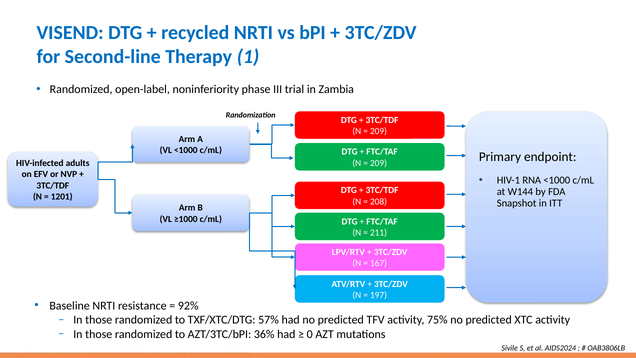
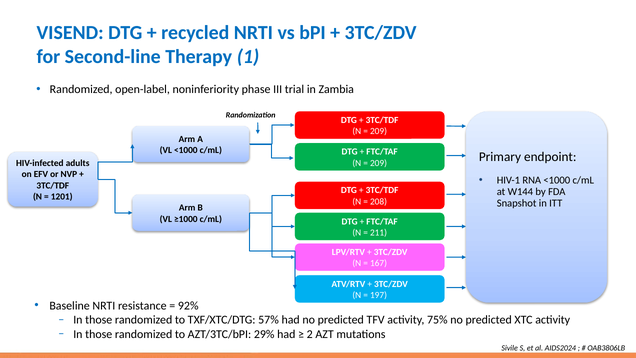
36%: 36% -> 29%
0: 0 -> 2
